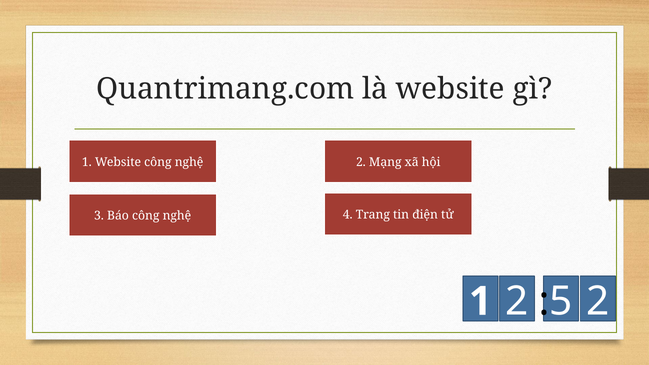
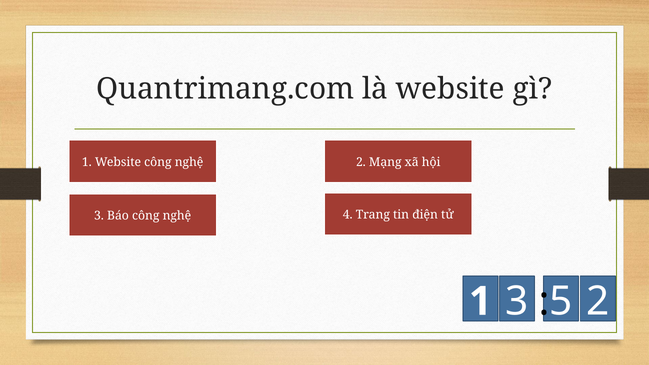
1 2: 2 -> 3
